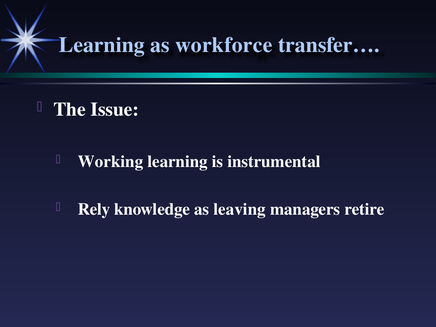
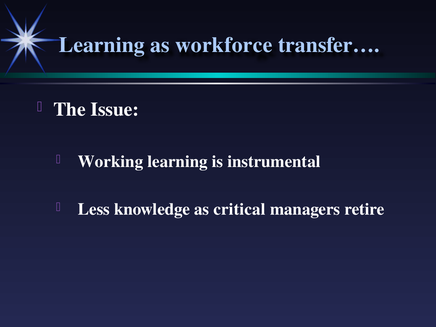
Rely: Rely -> Less
leaving: leaving -> critical
